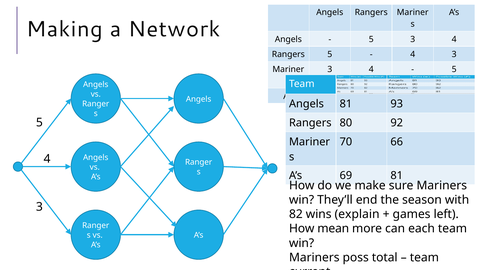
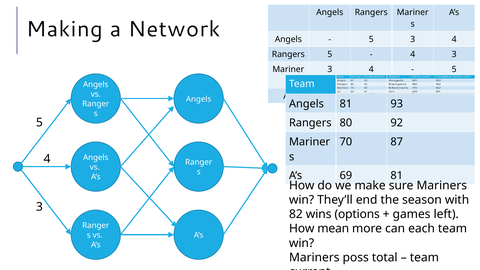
66: 66 -> 87
explain: explain -> options
